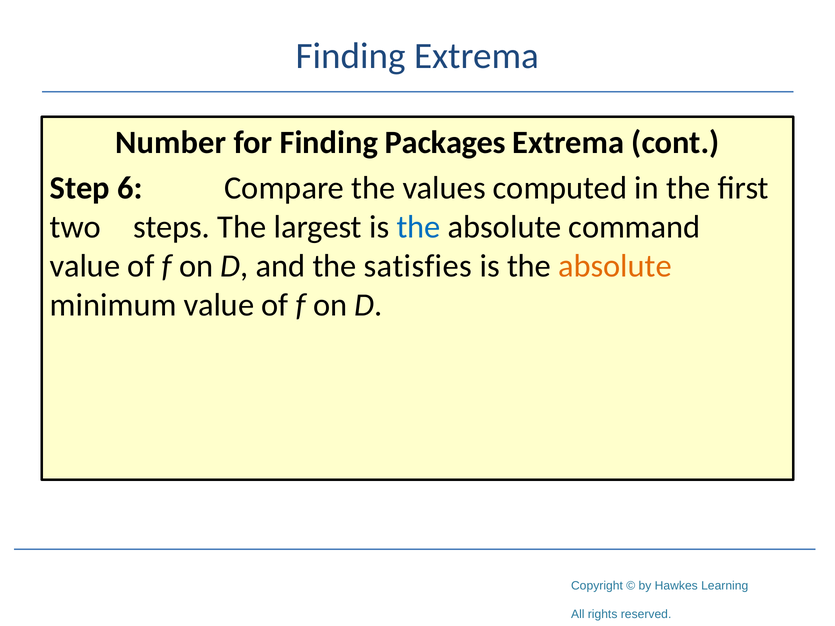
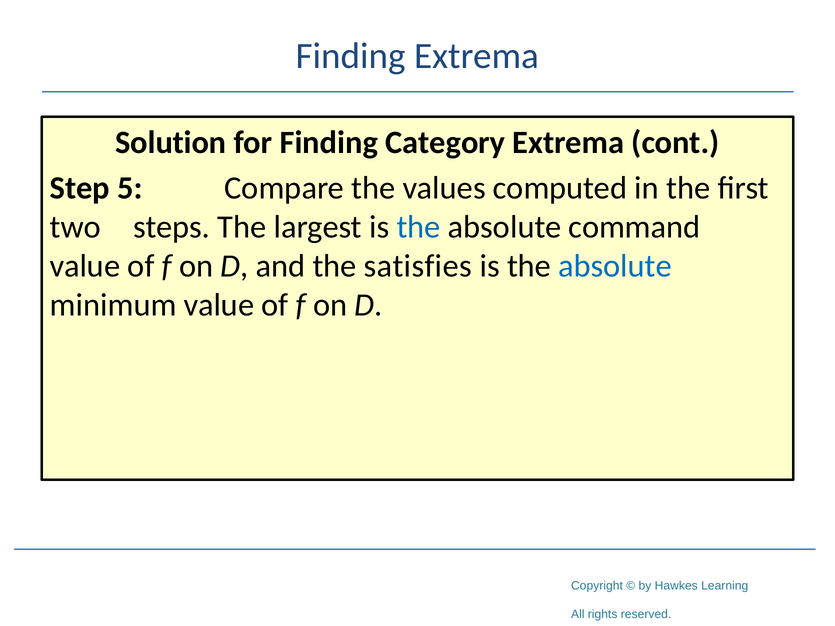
Number: Number -> Solution
Packages: Packages -> Category
6: 6 -> 5
absolute at (615, 266) colour: orange -> blue
